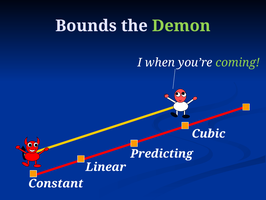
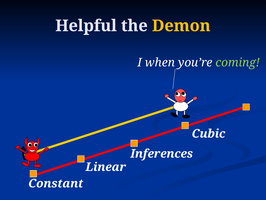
Bounds: Bounds -> Helpful
Demon colour: light green -> yellow
Predicting: Predicting -> Inferences
